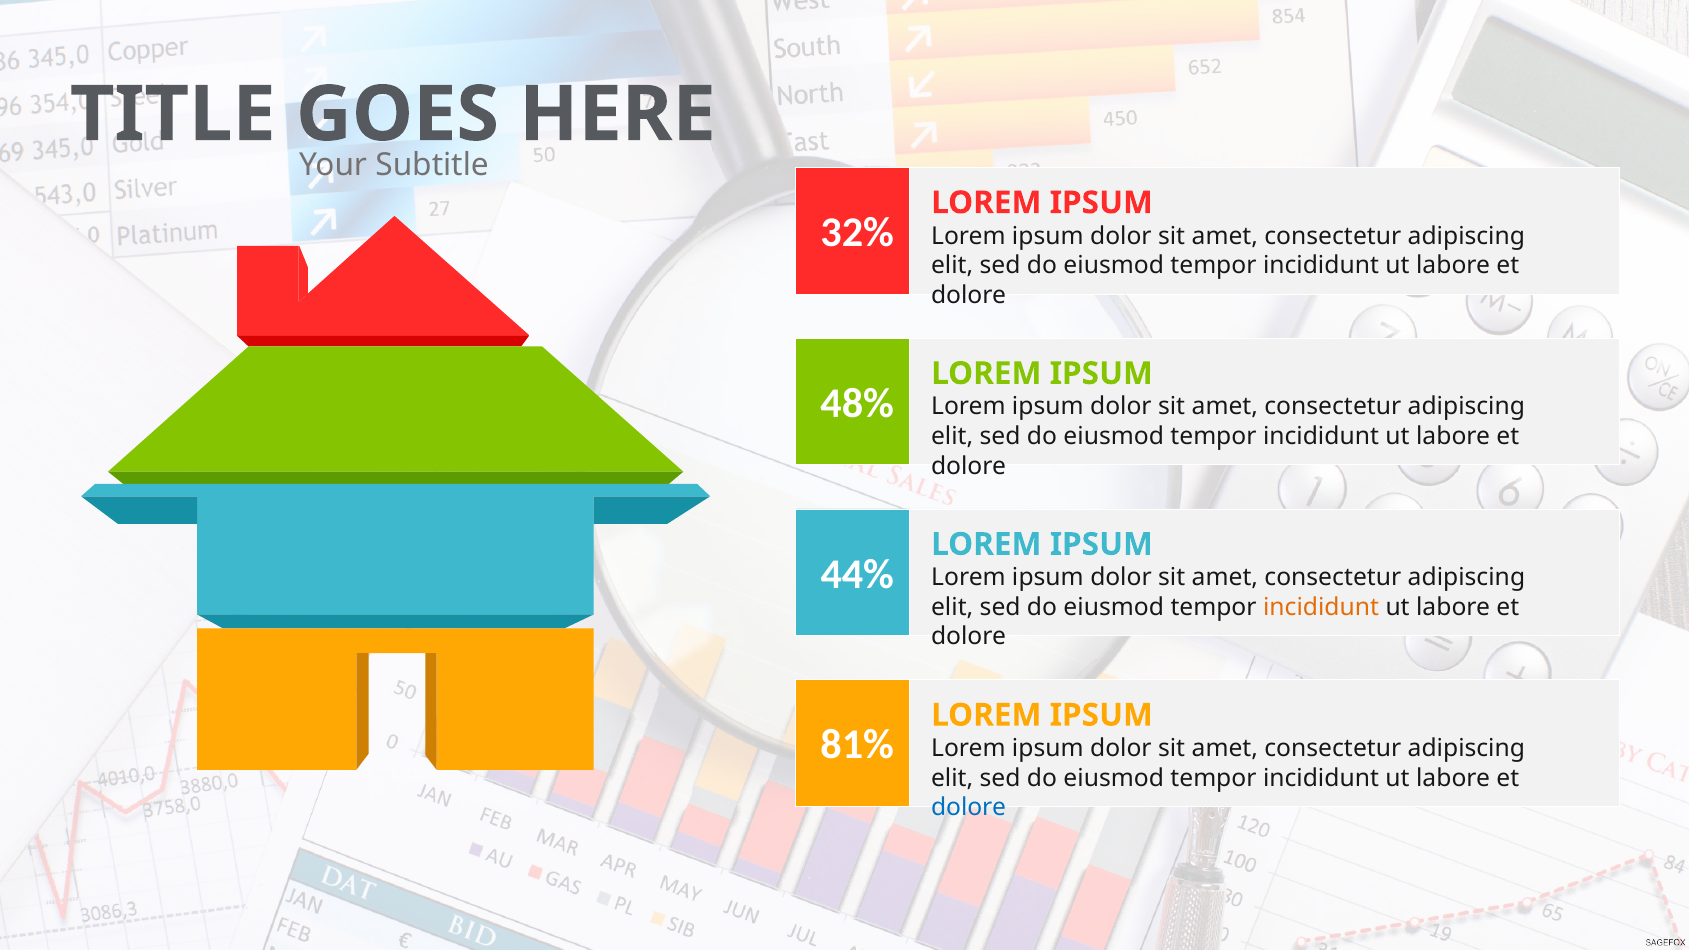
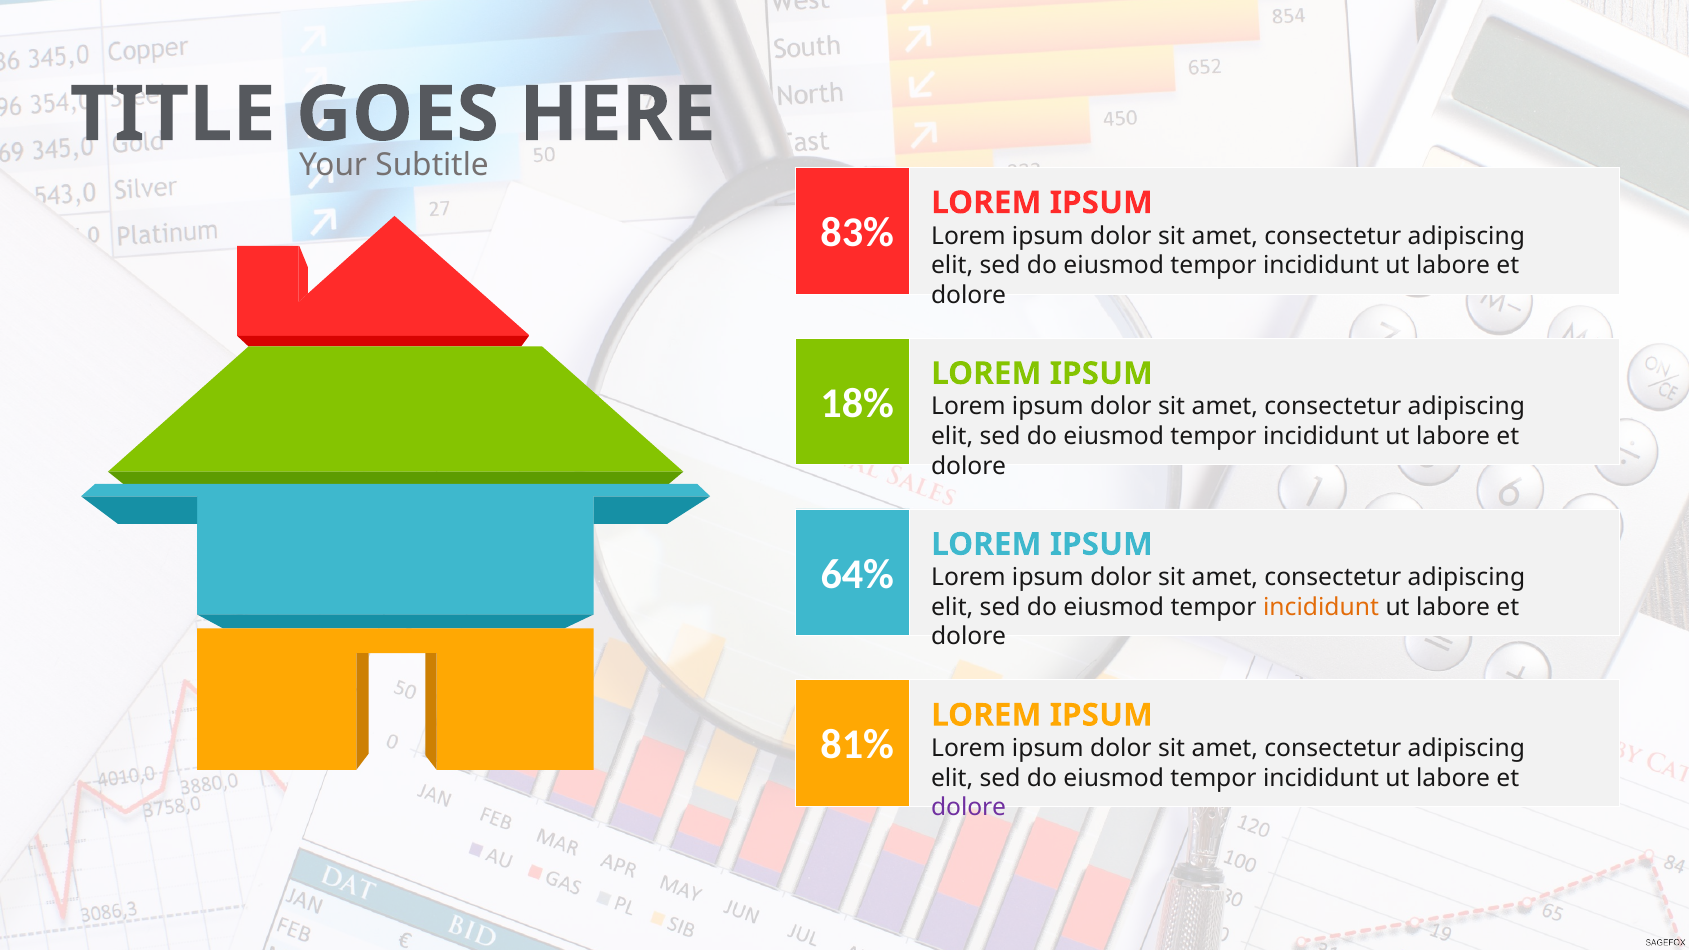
32%: 32% -> 83%
48%: 48% -> 18%
44%: 44% -> 64%
dolore at (969, 808) colour: blue -> purple
